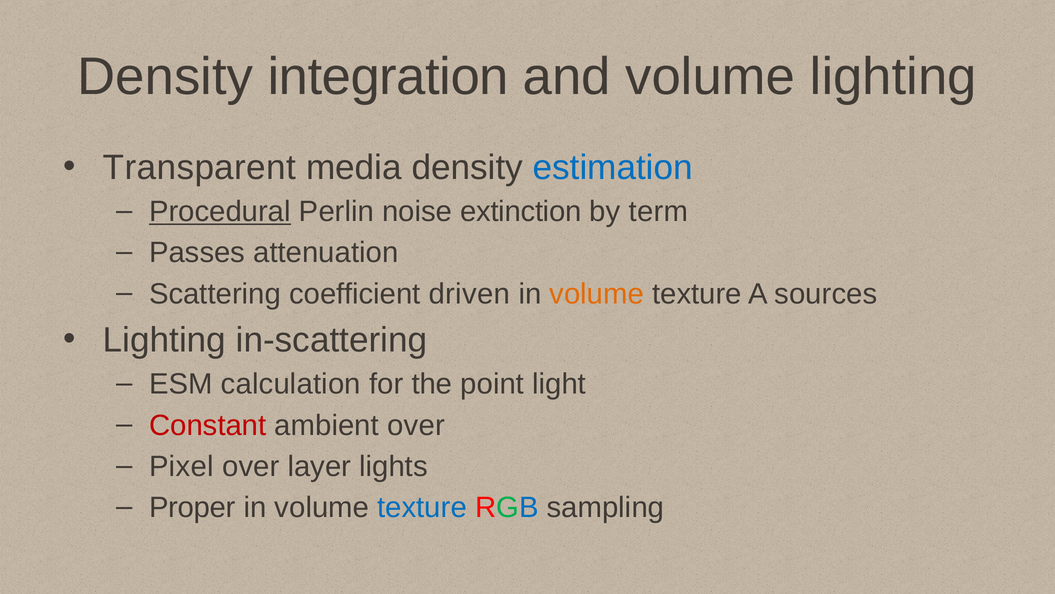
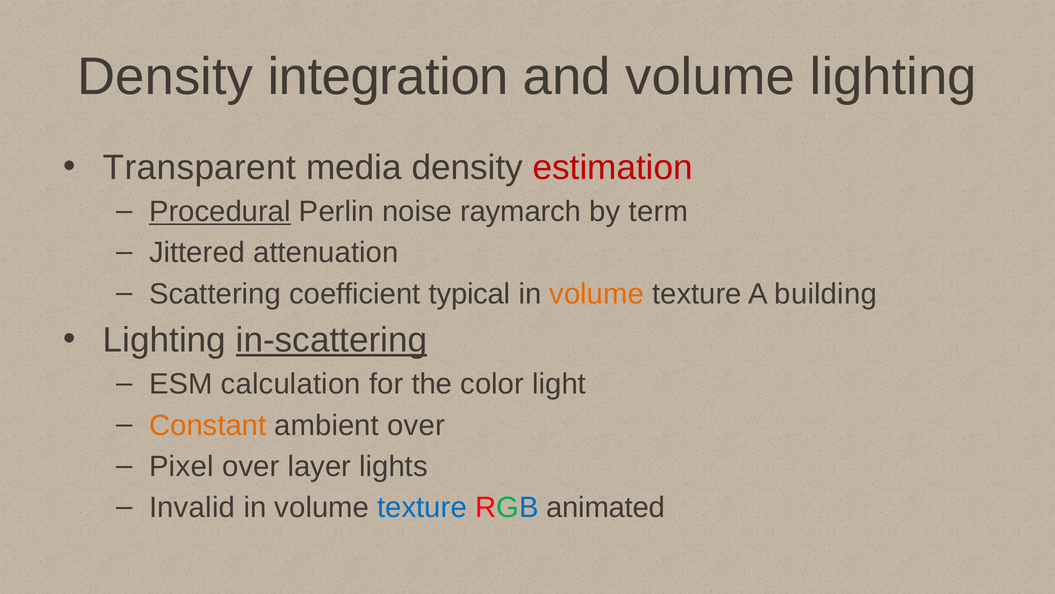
estimation colour: blue -> red
extinction: extinction -> raymarch
Passes: Passes -> Jittered
driven: driven -> typical
sources: sources -> building
in-scattering underline: none -> present
point: point -> color
Constant colour: red -> orange
Proper: Proper -> Invalid
sampling: sampling -> animated
